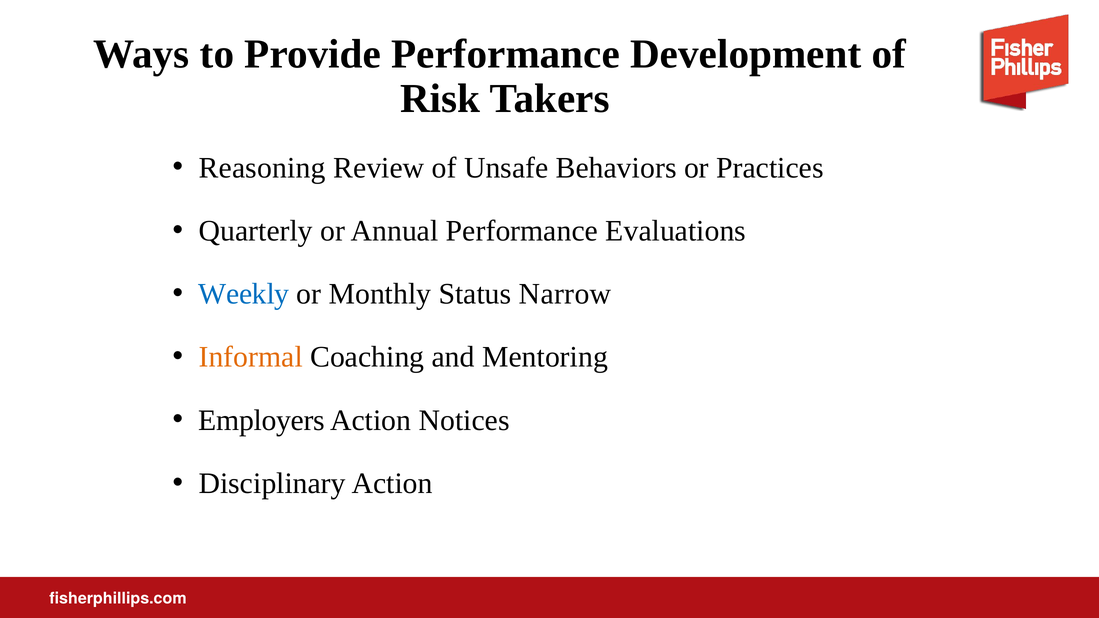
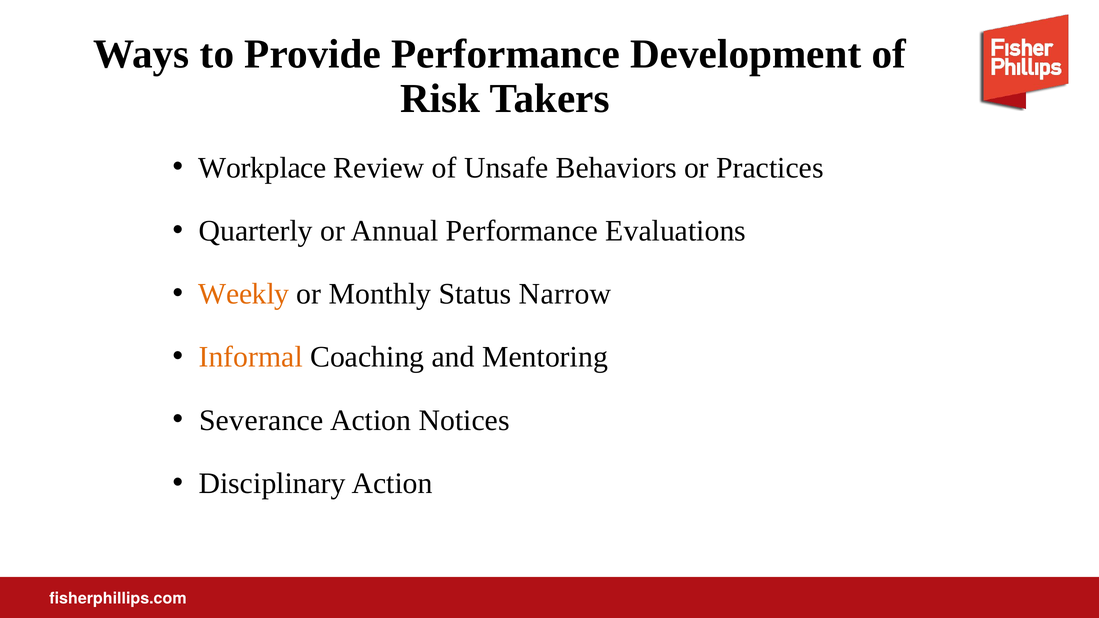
Reasoning: Reasoning -> Workplace
Weekly colour: blue -> orange
Employers: Employers -> Severance
